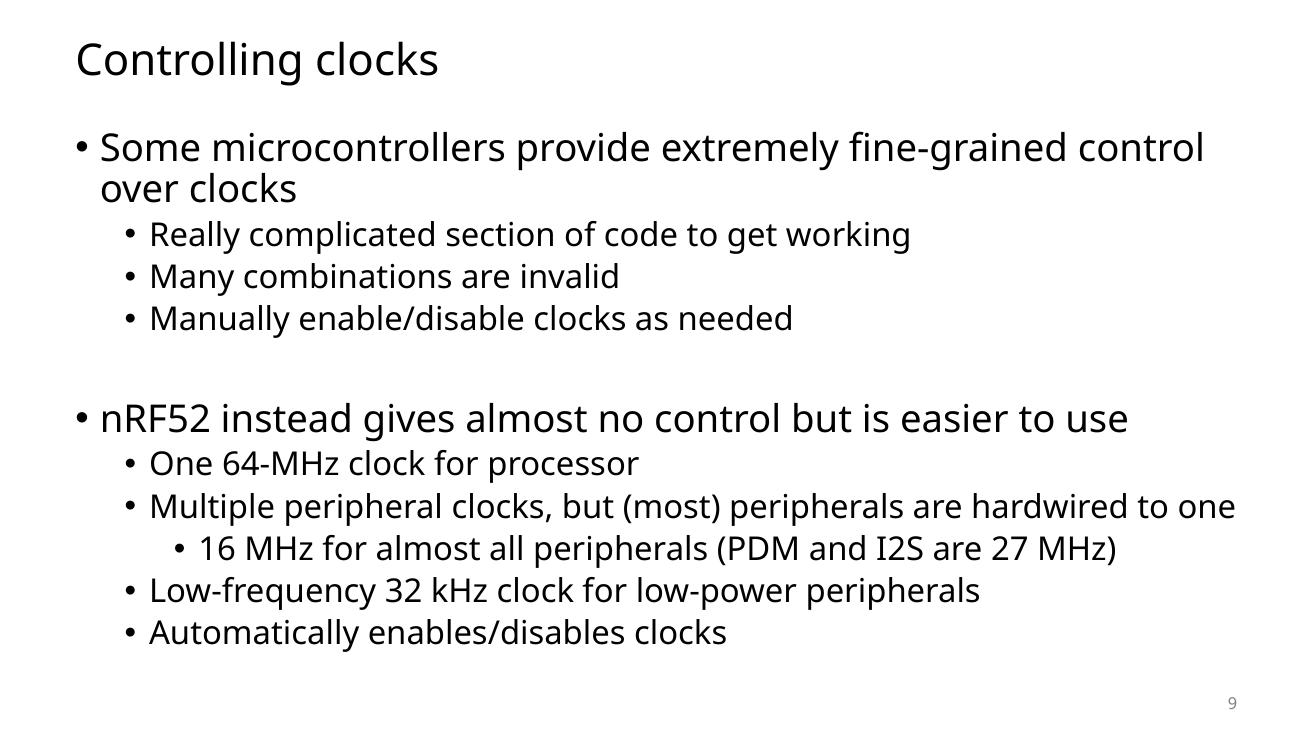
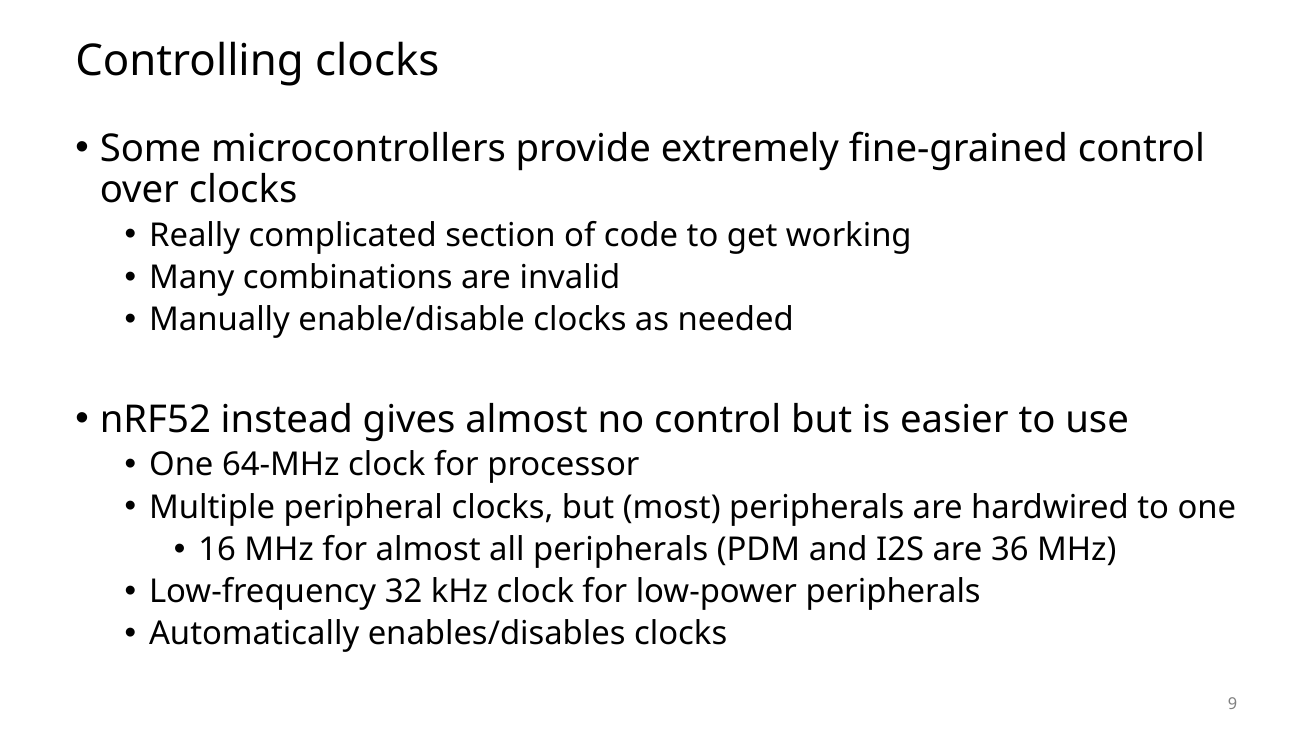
27: 27 -> 36
